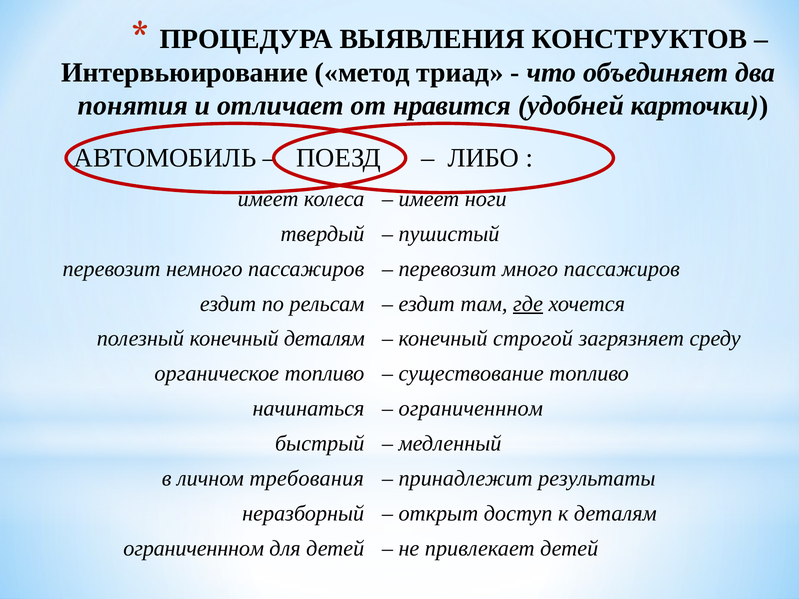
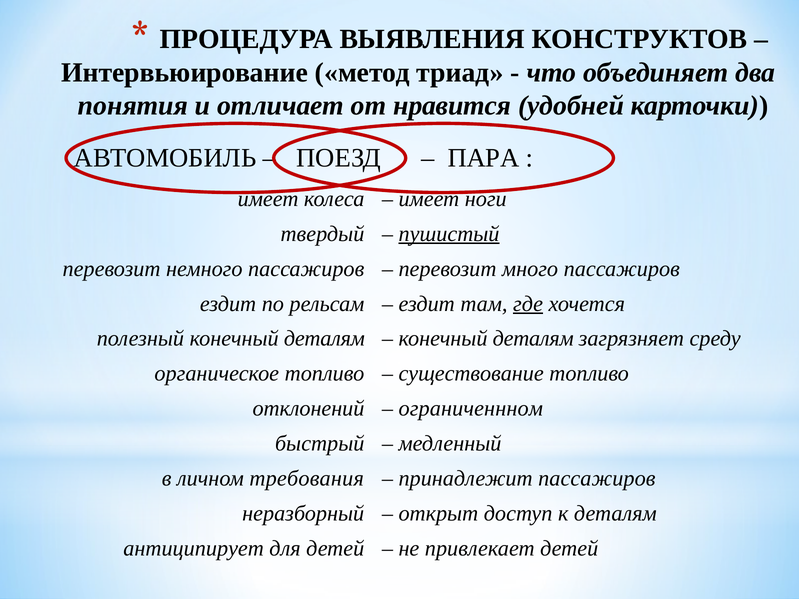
ЛИБО: ЛИБО -> ПАРА
пушистый underline: none -> present
строгой at (533, 339): строгой -> деталям
начинаться: начинаться -> отклонений
принадлежит результаты: результаты -> пассажиров
ограниченнном at (194, 548): ограниченнном -> антиципирует
